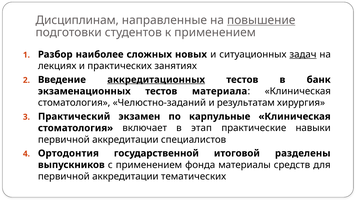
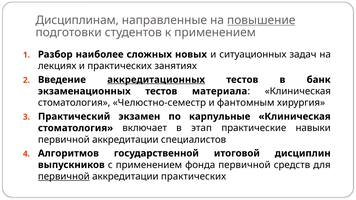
задач underline: present -> none
Челюстно-заданий: Челюстно-заданий -> Челюстно-семестр
результатам: результатам -> фантомным
Ортодонтия: Ортодонтия -> Алгоритмов
разделены: разделены -> дисциплин
фонда материалы: материалы -> первичной
первичной at (64, 177) underline: none -> present
аккредитации тематических: тематических -> практических
